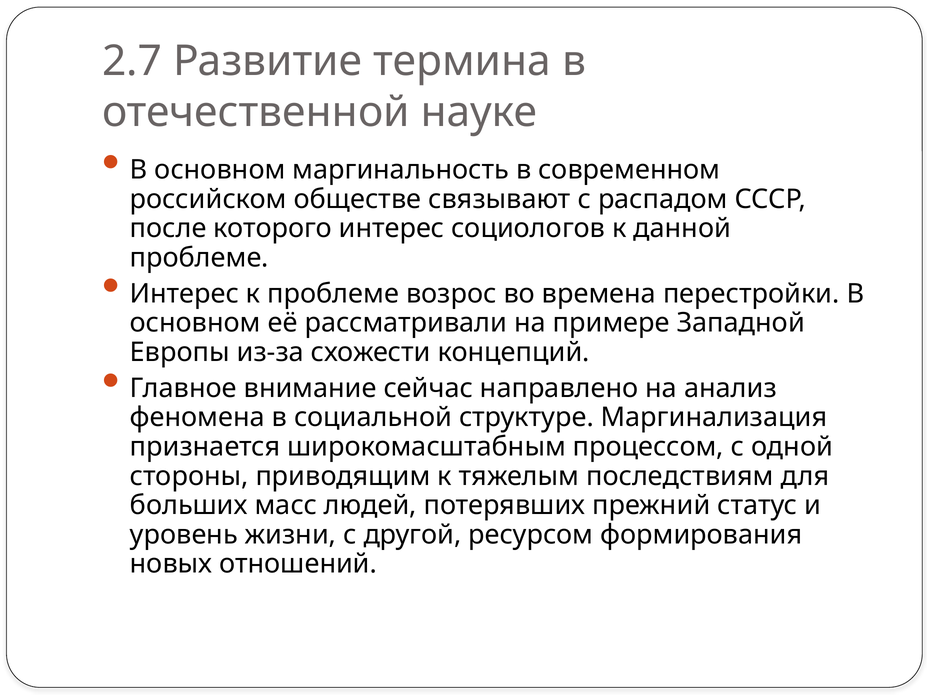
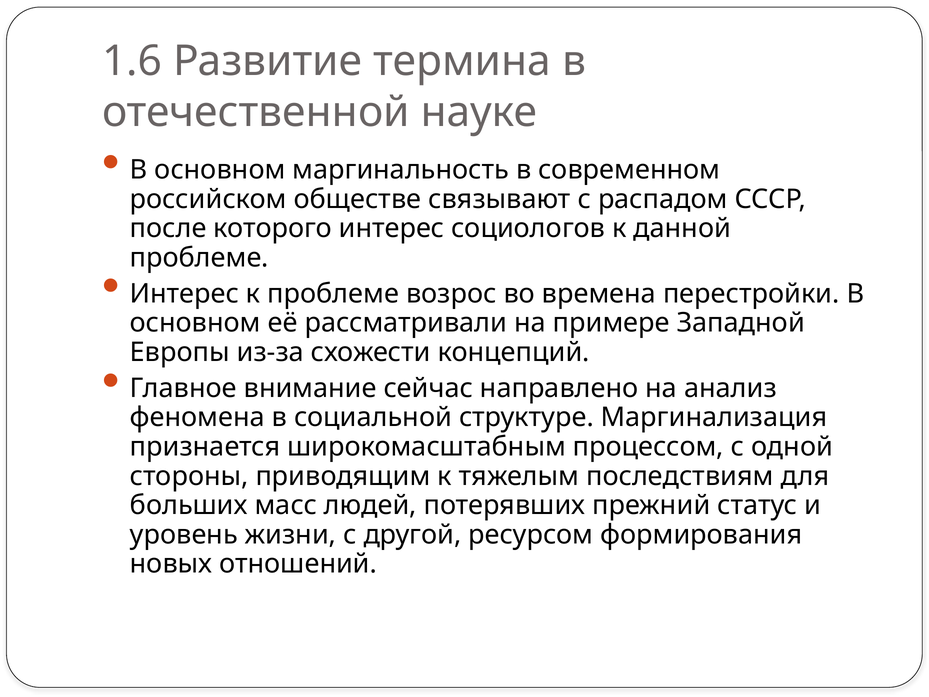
2.7: 2.7 -> 1.6
